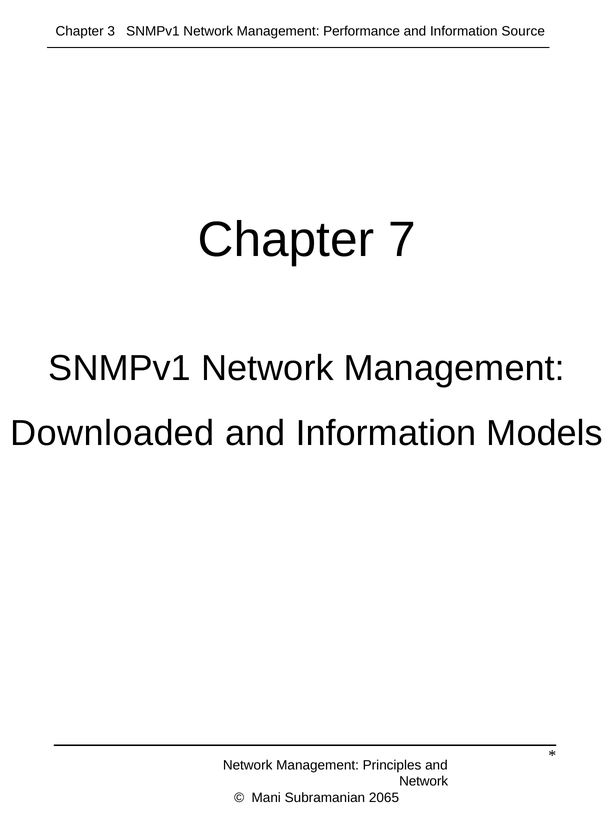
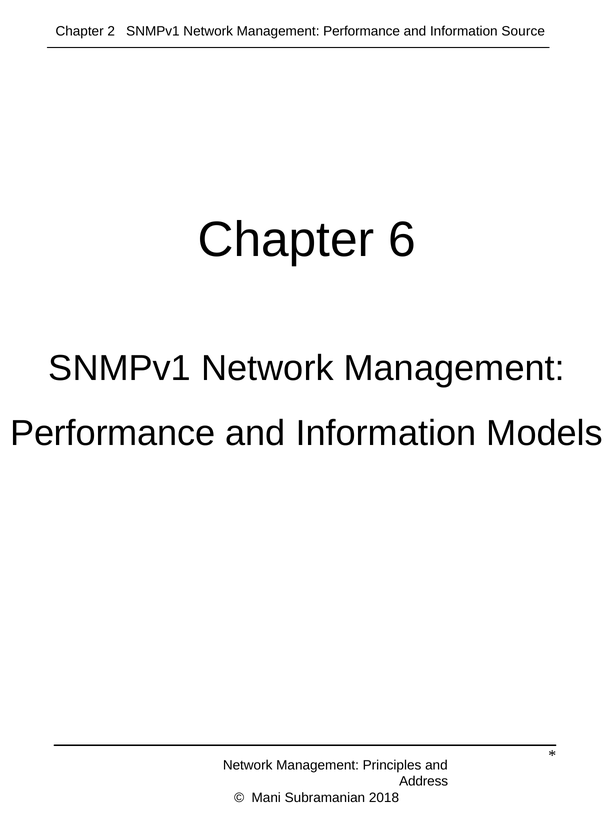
3: 3 -> 2
7: 7 -> 6
Downloaded at (112, 433): Downloaded -> Performance
Network at (424, 782): Network -> Address
2065: 2065 -> 2018
